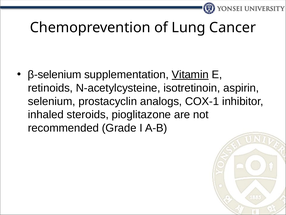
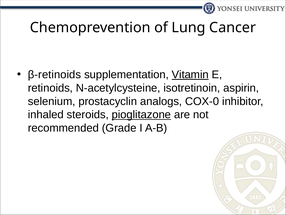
β-selenium: β-selenium -> β-retinoids
COX-1: COX-1 -> COX-0
pioglitazone underline: none -> present
